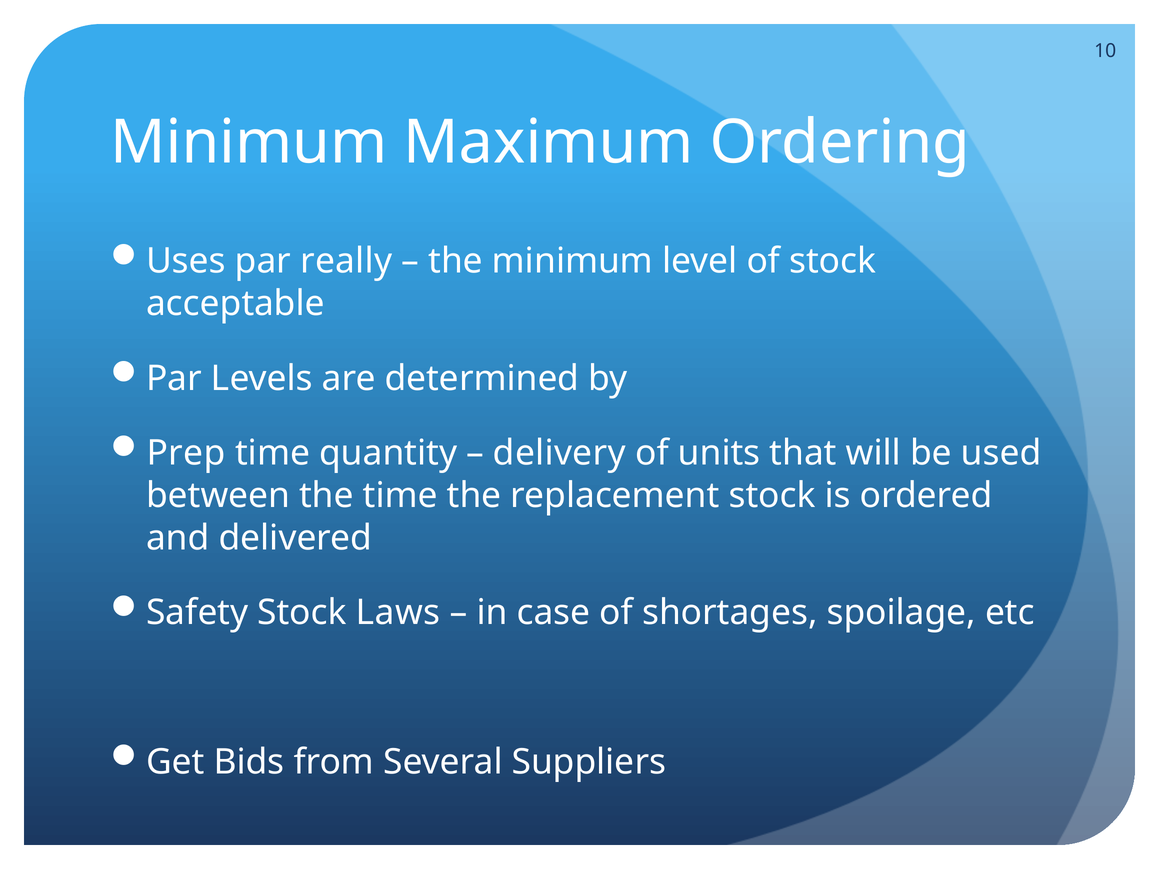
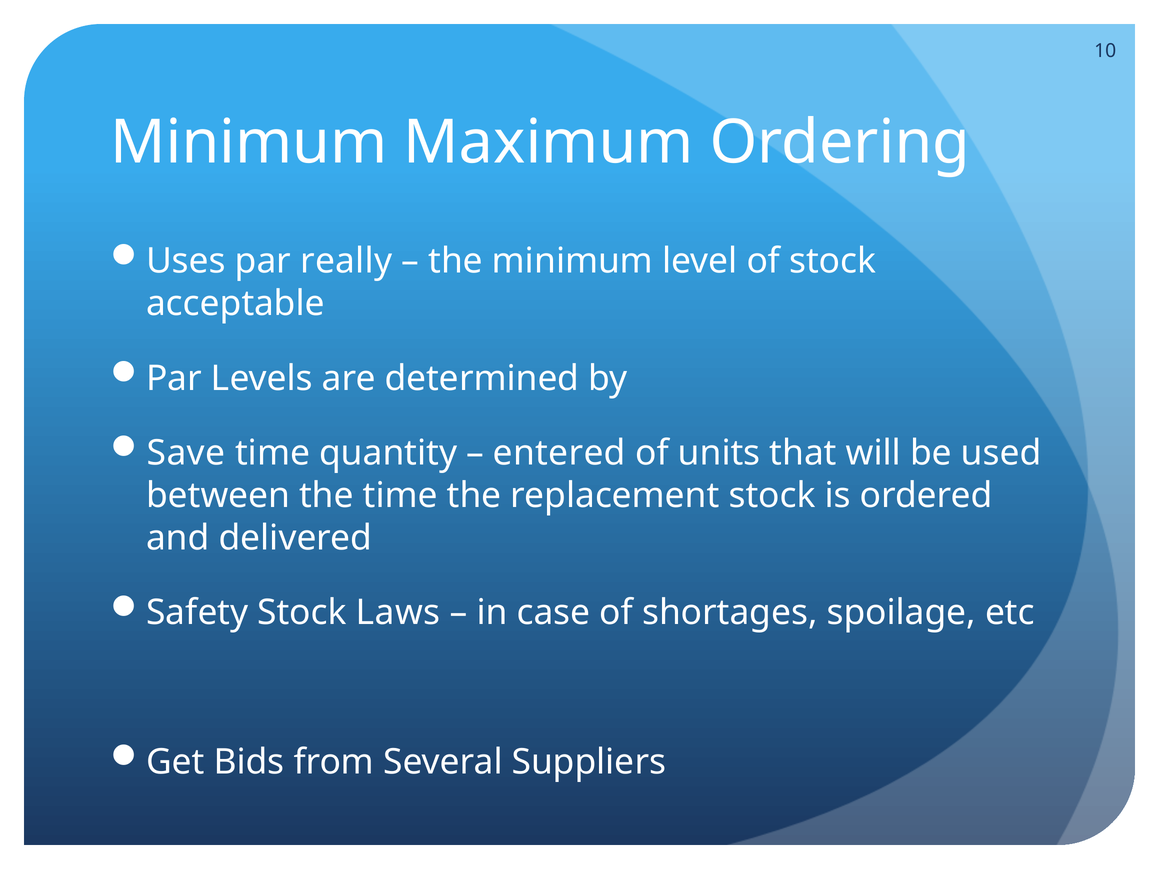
Prep: Prep -> Save
delivery: delivery -> entered
